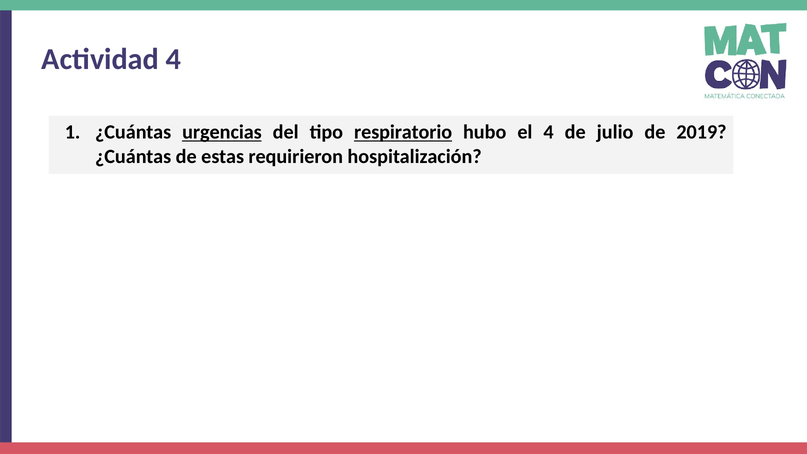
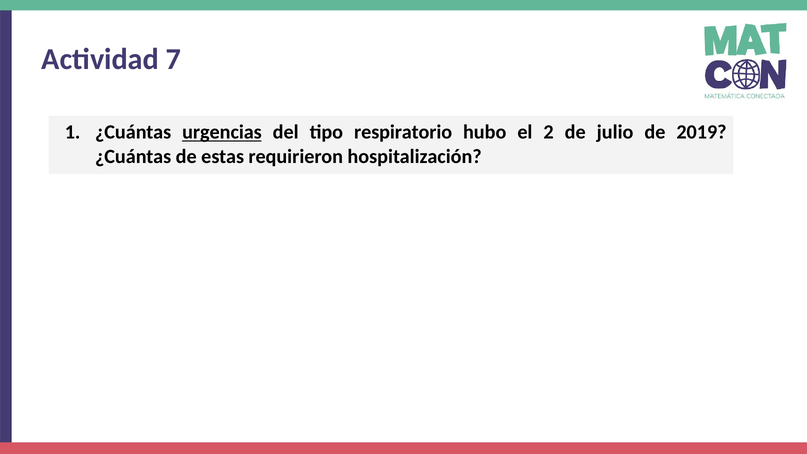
Actividad 4: 4 -> 7
respiratorio underline: present -> none
el 4: 4 -> 2
